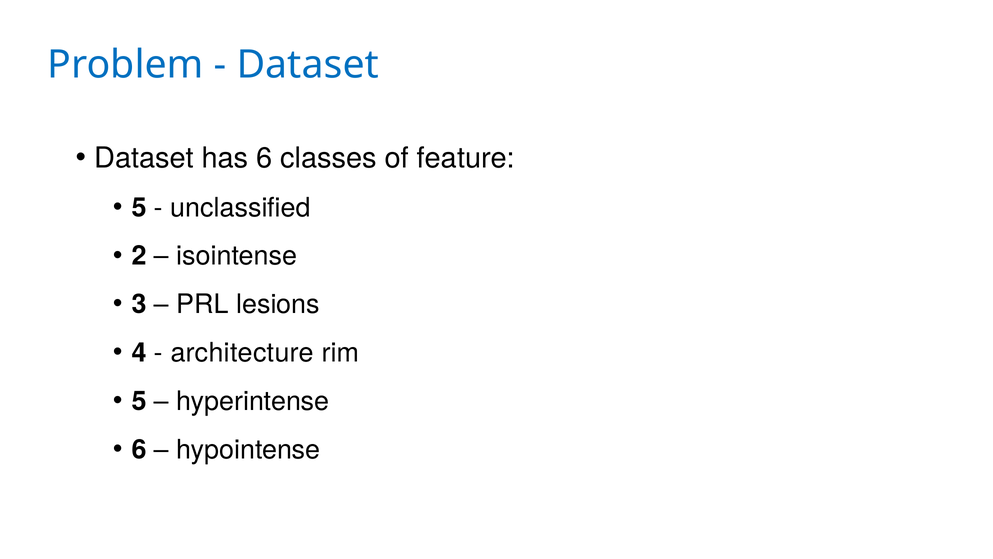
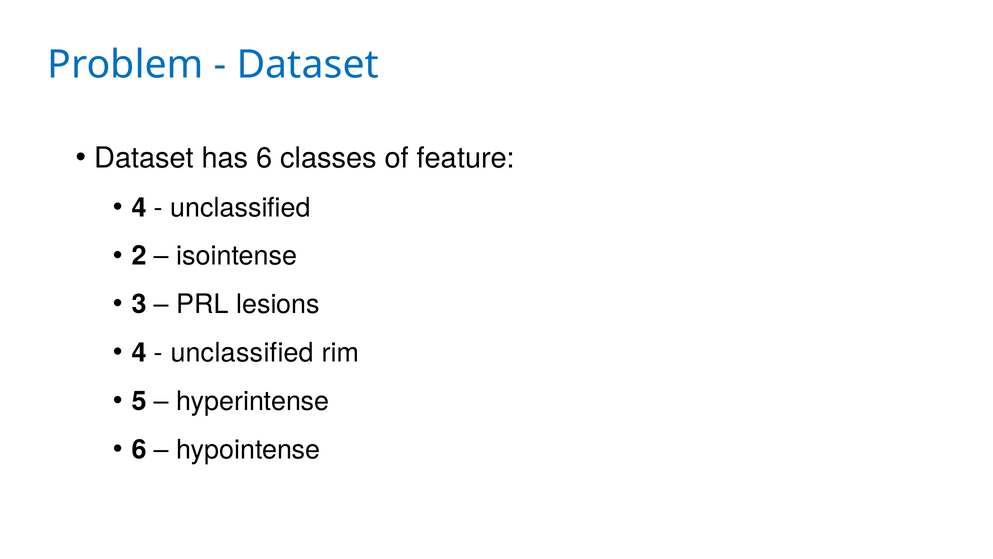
5 at (139, 208): 5 -> 4
architecture at (242, 353): architecture -> unclassified
